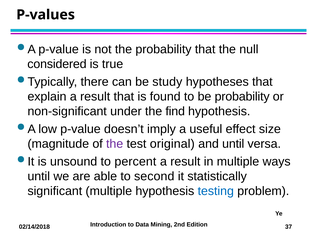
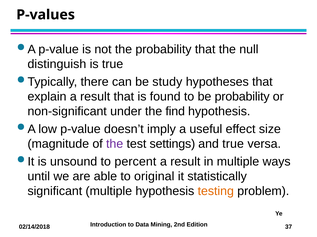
considered: considered -> distinguish
original: original -> settings
and until: until -> true
second: second -> original
testing colour: blue -> orange
